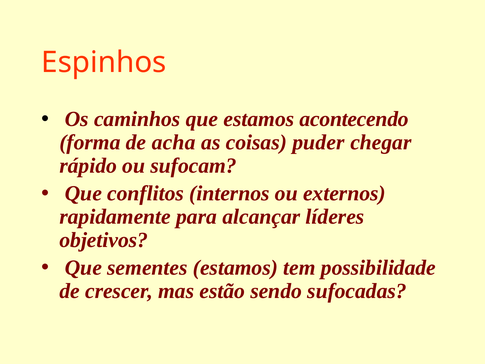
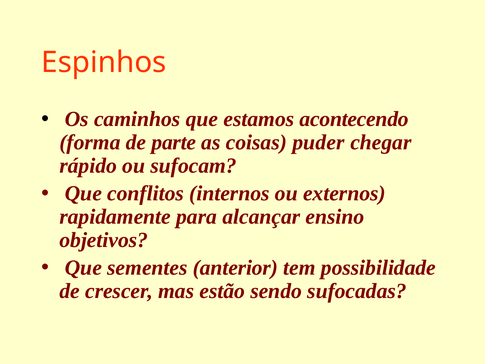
acha: acha -> parte
líderes: líderes -> ensino
sementes estamos: estamos -> anterior
